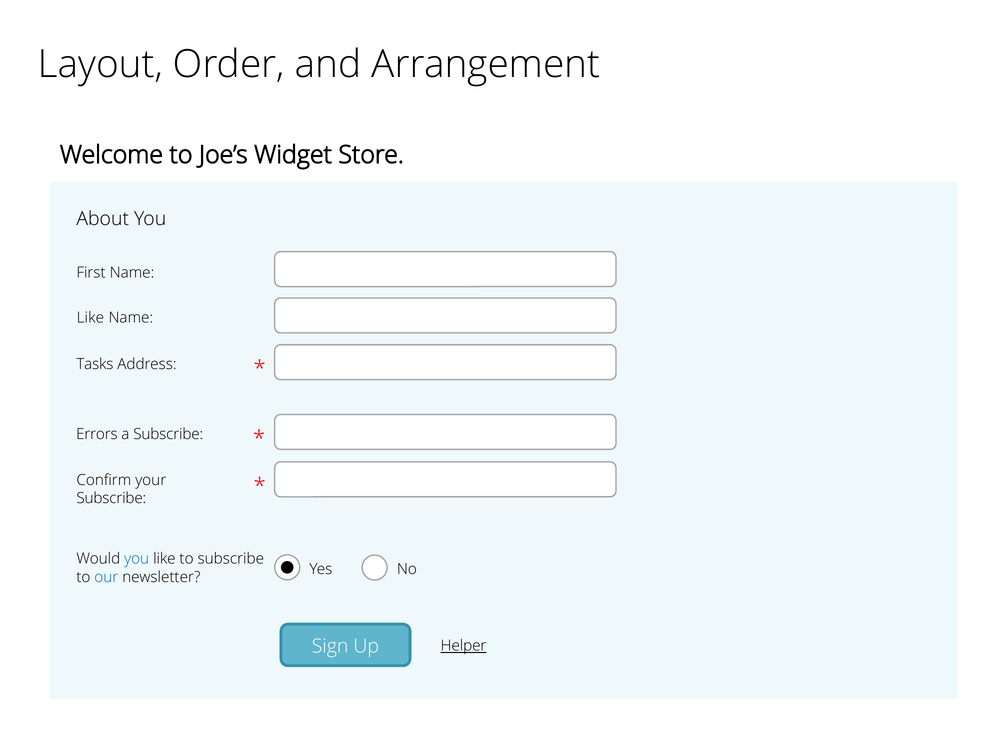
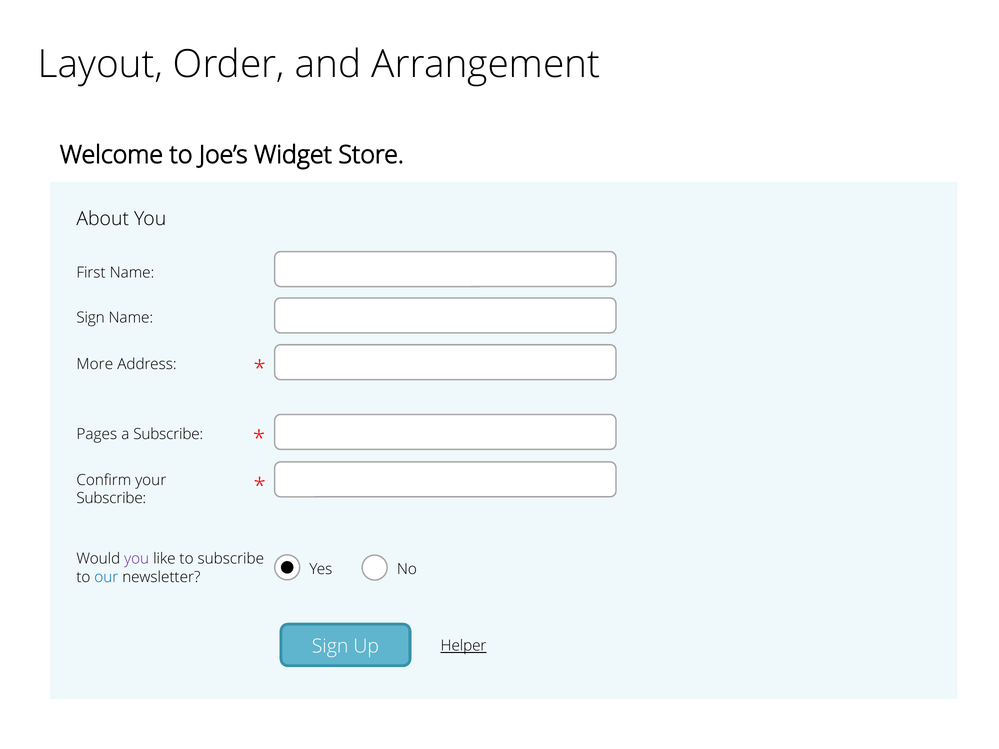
Like at (90, 318): Like -> Sign
Tasks: Tasks -> More
Errors: Errors -> Pages
you at (137, 559) colour: blue -> purple
